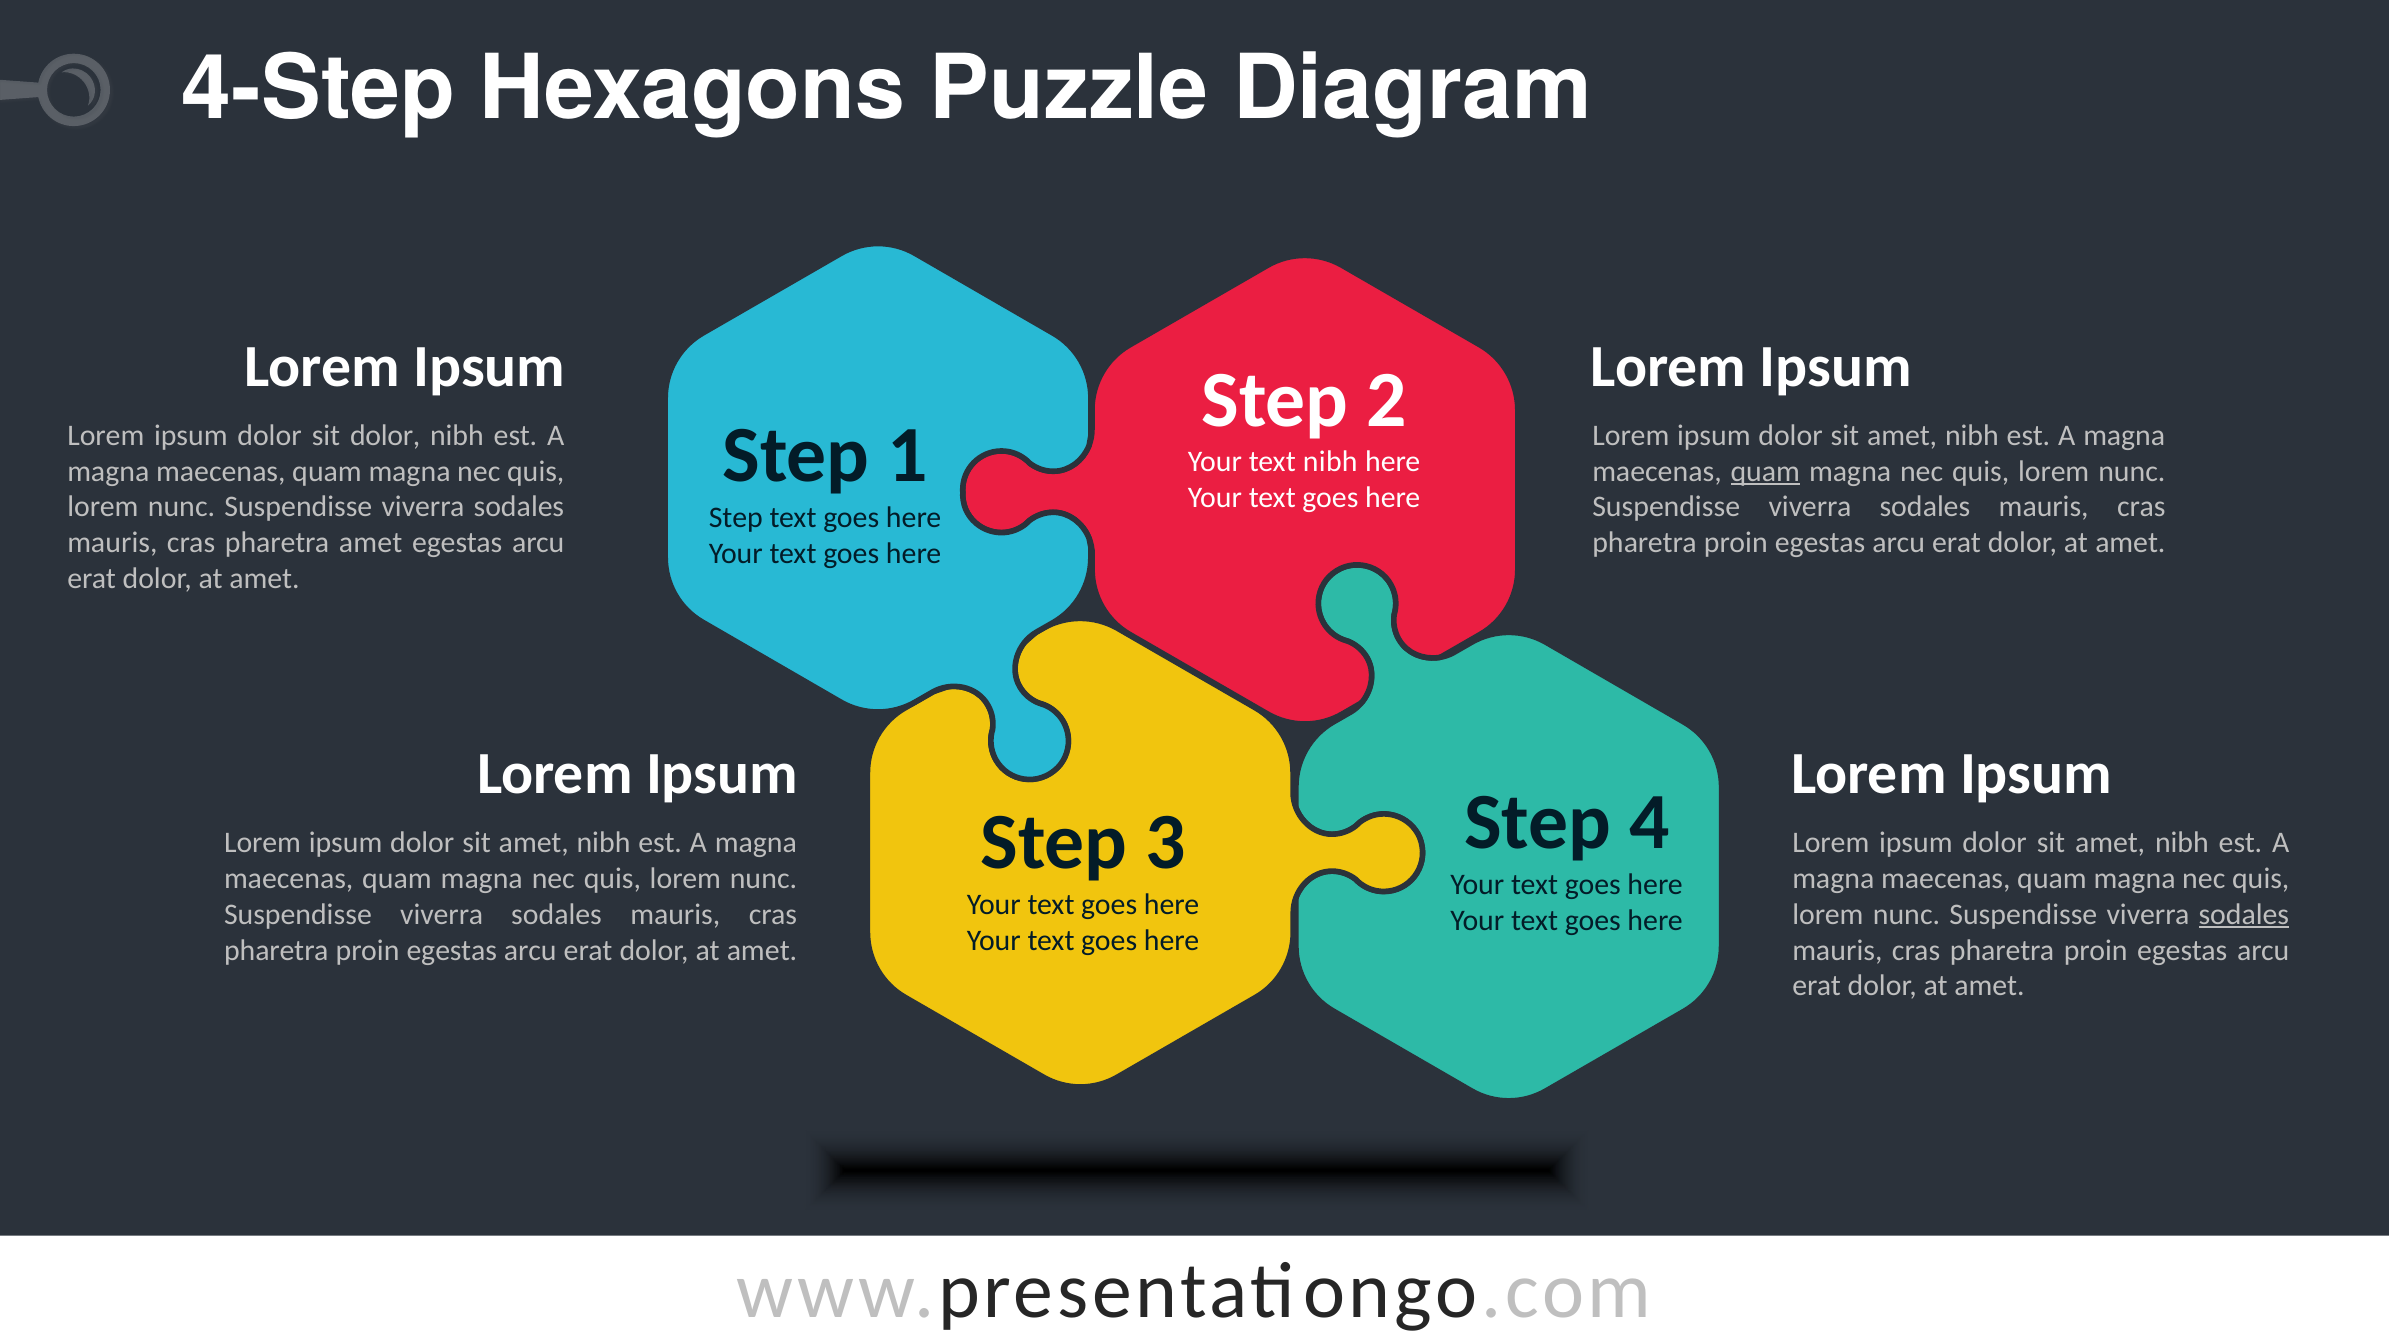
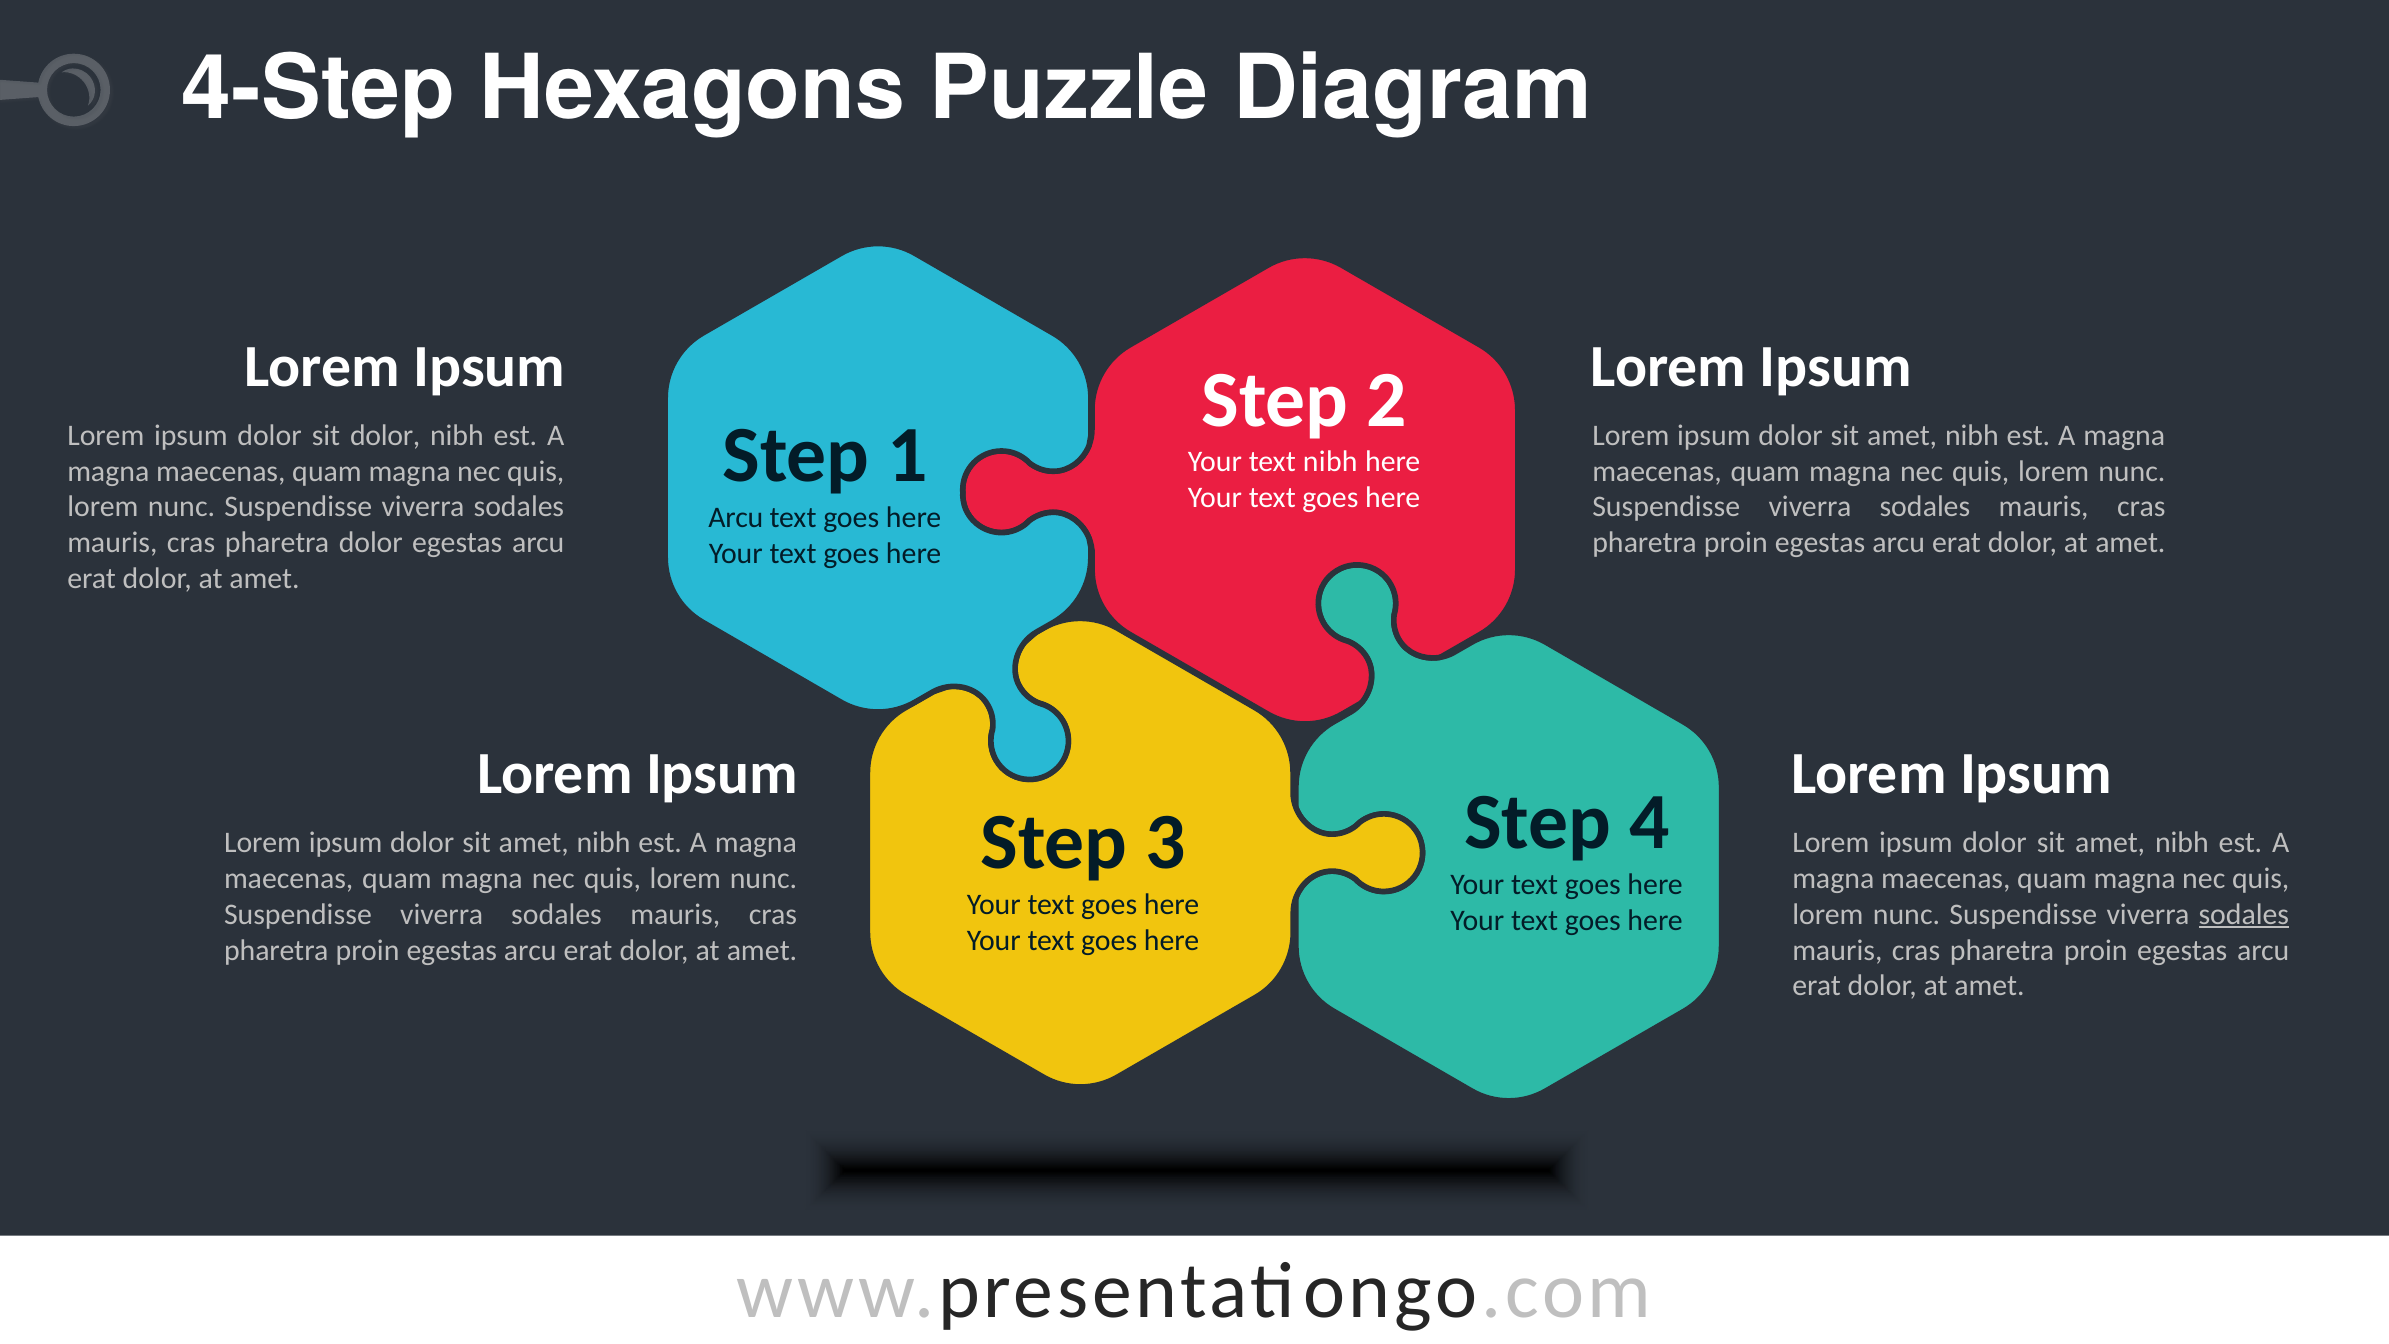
quam at (1765, 471) underline: present -> none
Step at (736, 517): Step -> Arcu
pharetra amet: amet -> dolor
